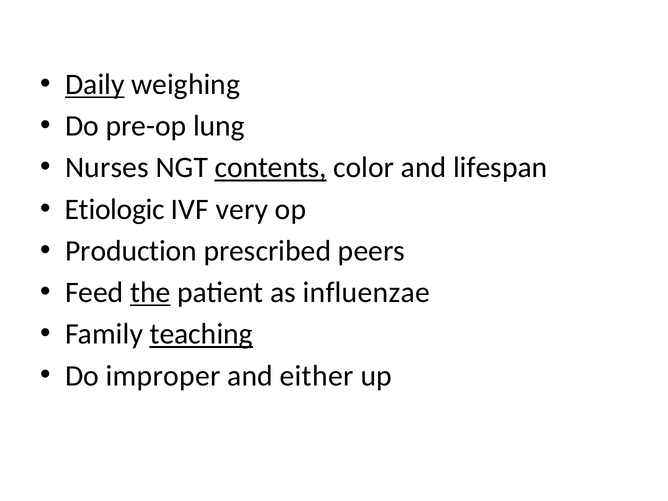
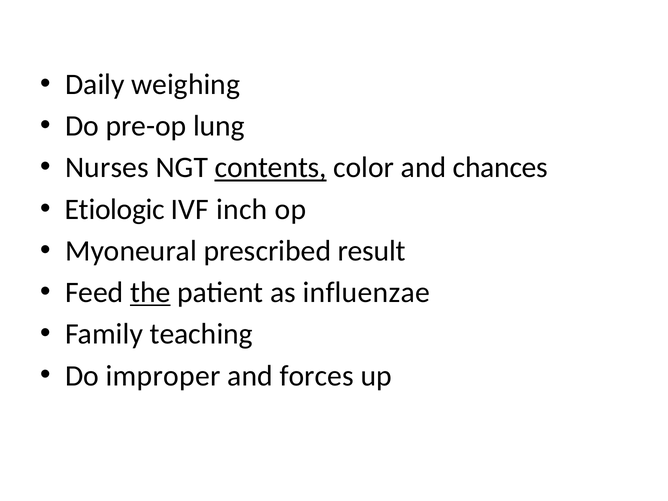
Daily underline: present -> none
lifespan: lifespan -> chances
very: very -> inch
Production: Production -> Myoneural
peers: peers -> result
teaching underline: present -> none
either: either -> forces
